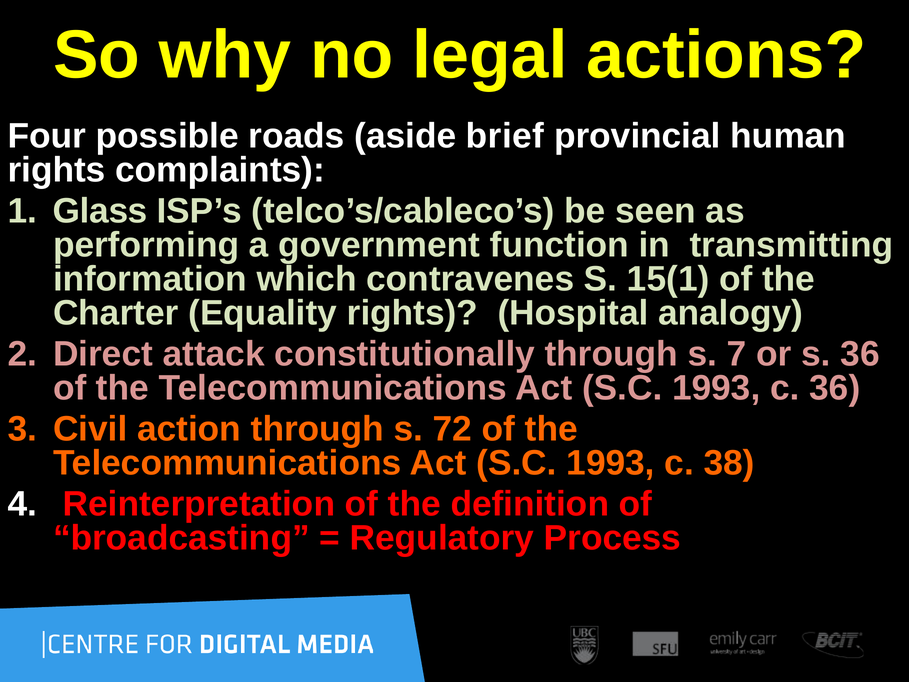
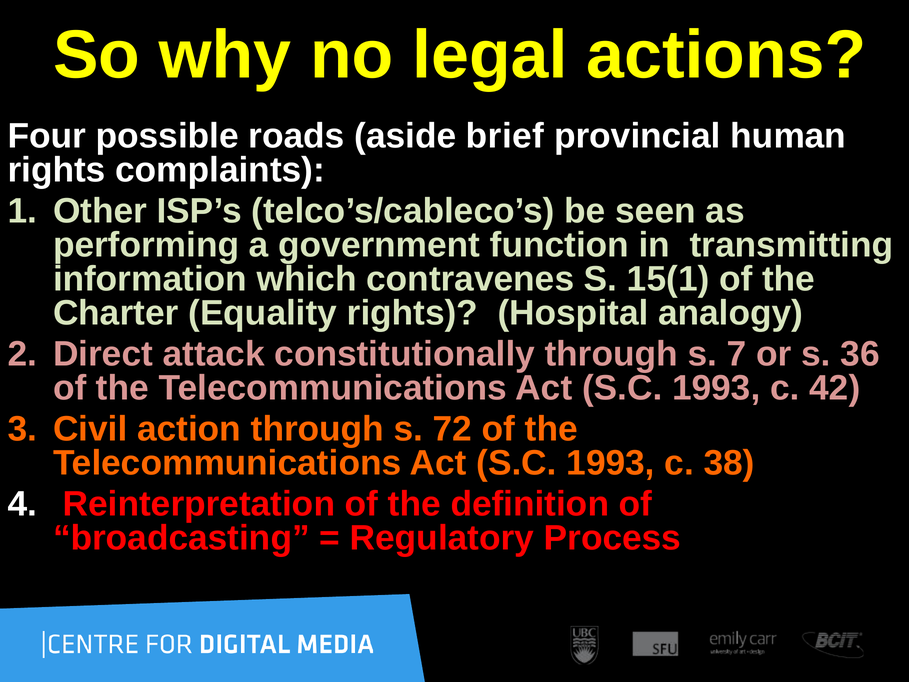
Glass: Glass -> Other
c 36: 36 -> 42
